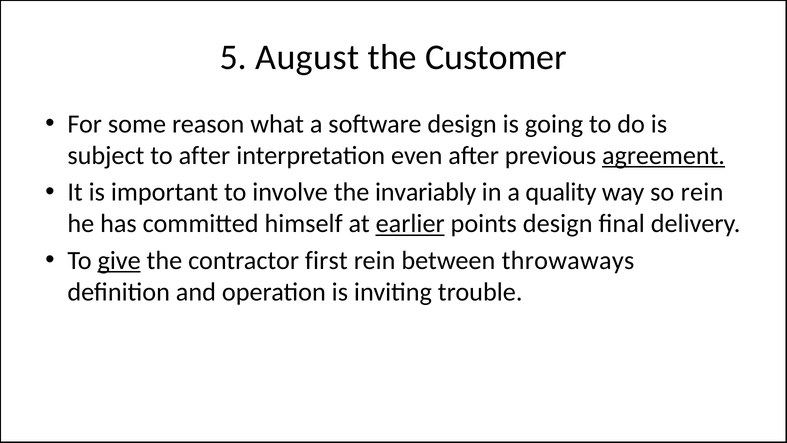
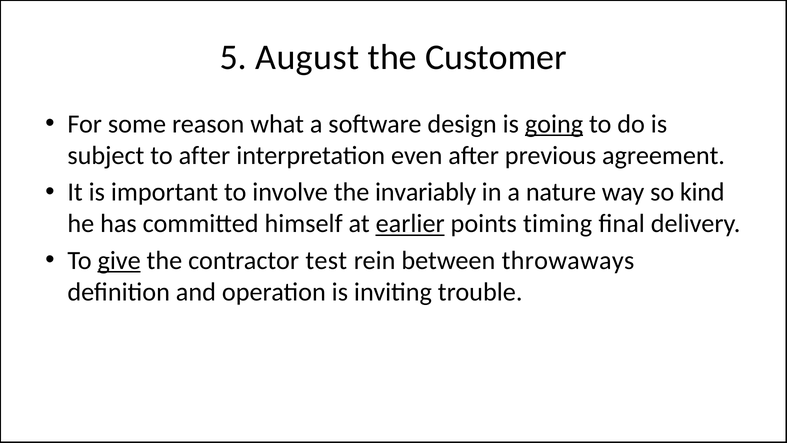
going underline: none -> present
agreement underline: present -> none
quality: quality -> nature
so rein: rein -> kind
points design: design -> timing
first: first -> test
